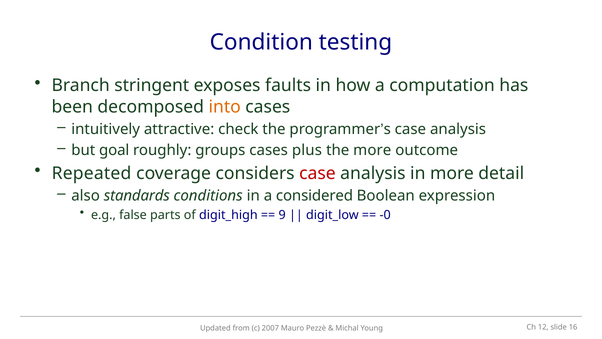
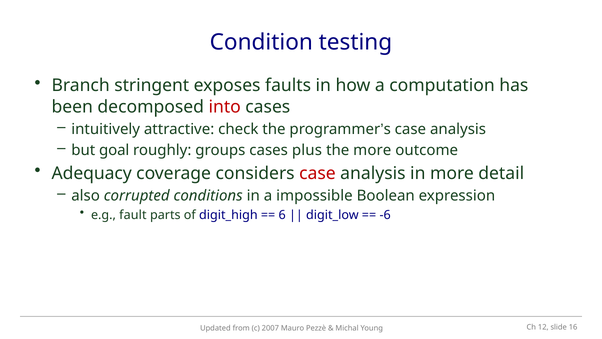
into colour: orange -> red
Repeated: Repeated -> Adequacy
standards: standards -> corrupted
considered: considered -> impossible
false: false -> fault
9: 9 -> 6
-0: -0 -> -6
